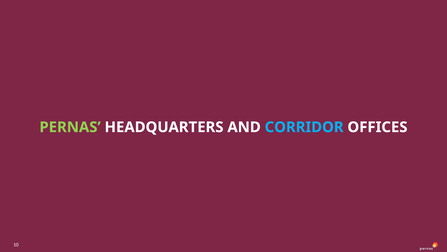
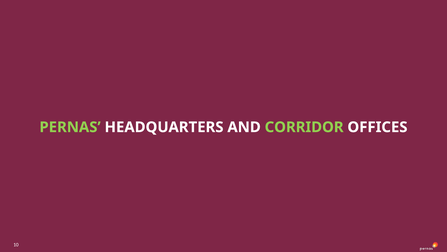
CORRIDOR colour: light blue -> light green
